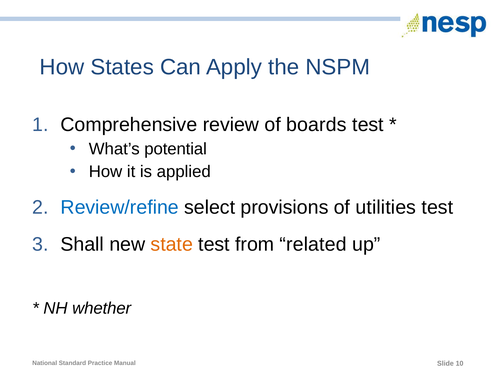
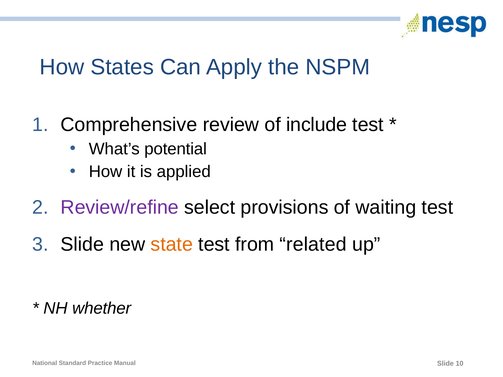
boards: boards -> include
Review/refine colour: blue -> purple
utilities: utilities -> waiting
Shall at (82, 245): Shall -> Slide
